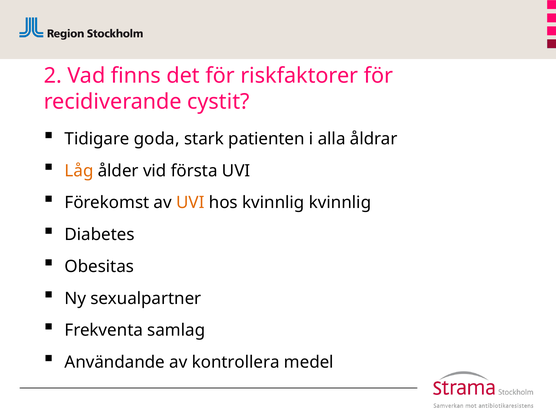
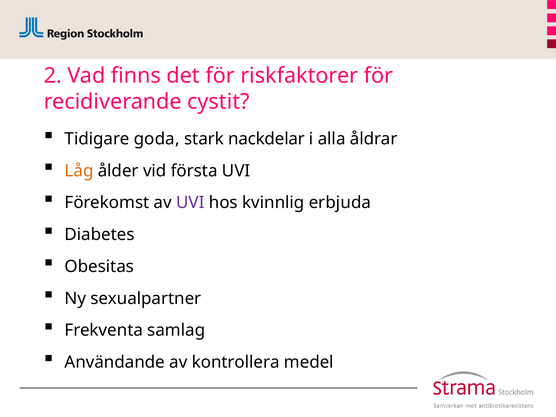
patienten: patienten -> nackdelar
UVI at (190, 203) colour: orange -> purple
kvinnlig kvinnlig: kvinnlig -> erbjuda
